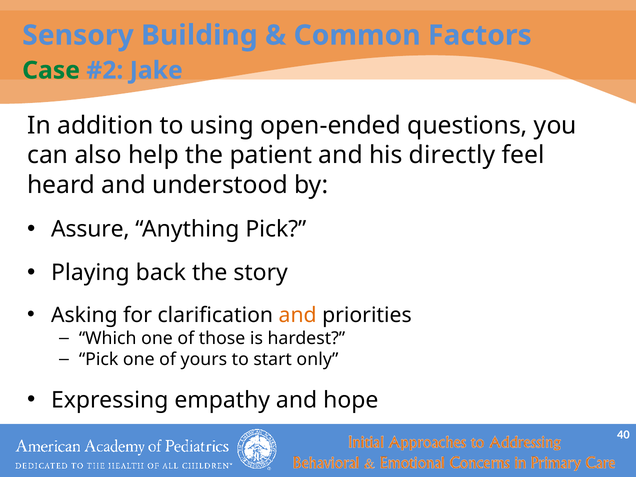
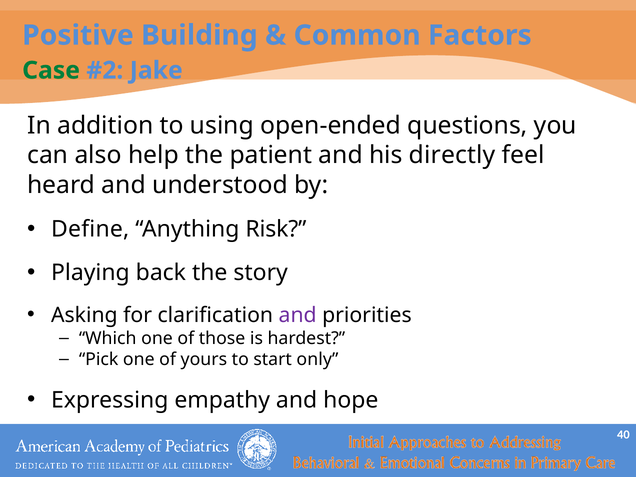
Sensory: Sensory -> Positive
Assure: Assure -> Define
Anything Pick: Pick -> Risk
and at (298, 315) colour: orange -> purple
